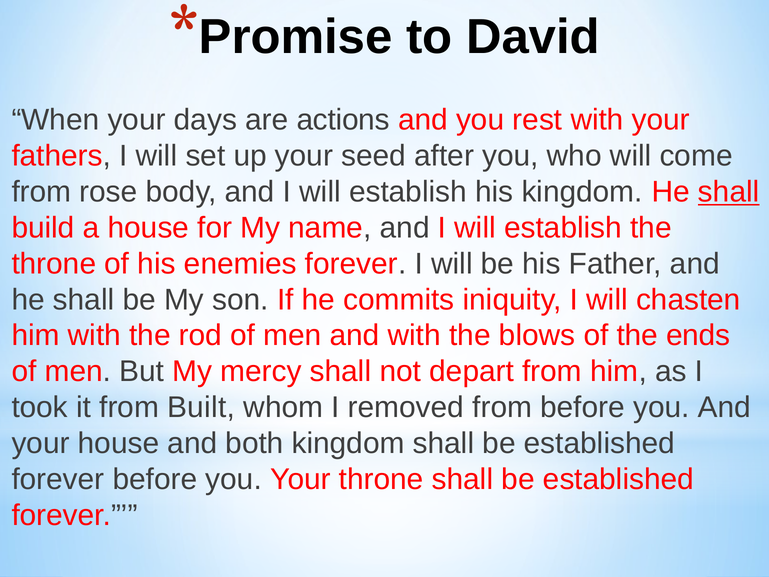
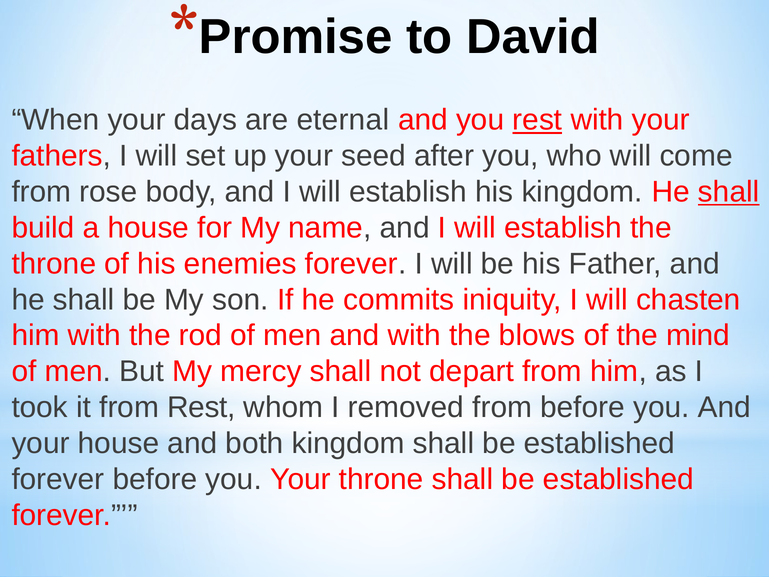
actions: actions -> eternal
rest at (537, 120) underline: none -> present
ends: ends -> mind
from Built: Built -> Rest
